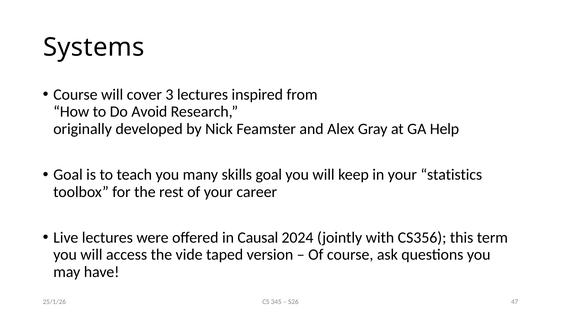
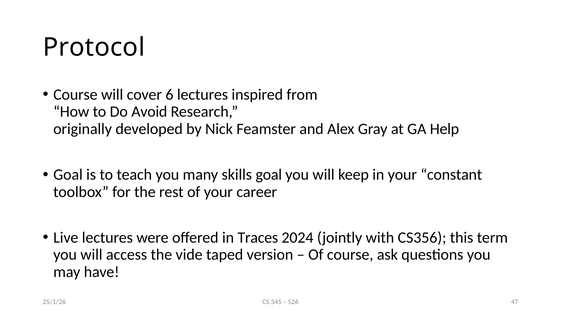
Systems: Systems -> Protocol
3: 3 -> 6
statistics: statistics -> constant
Causal: Causal -> Traces
